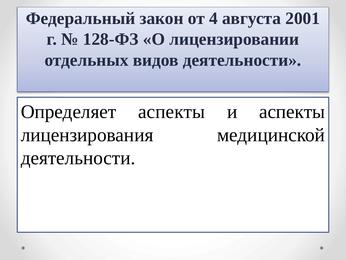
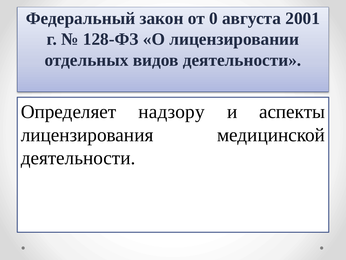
4: 4 -> 0
Определяет аспекты: аспекты -> надзору
